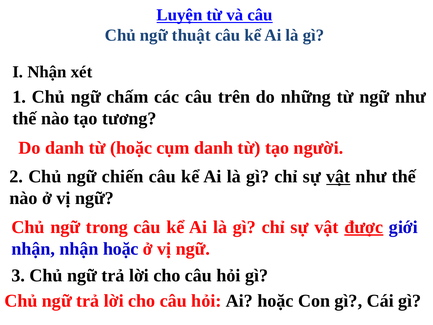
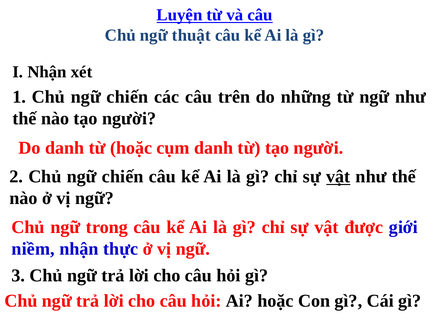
1 Chủ ngữ chấm: chấm -> chiến
nào tạo tương: tương -> người
được underline: present -> none
nhận at (33, 249): nhận -> niềm
nhận hoặc: hoặc -> thực
